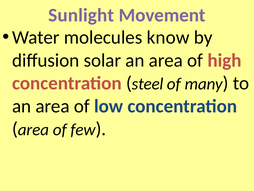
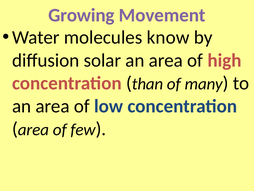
Sunlight: Sunlight -> Growing
steel: steel -> than
